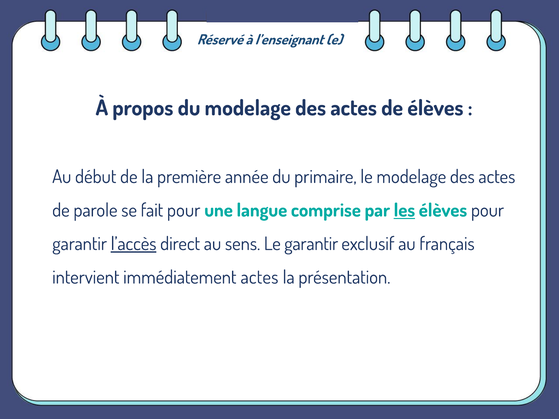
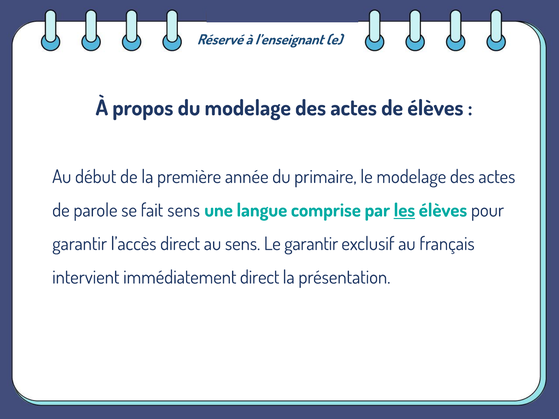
fait pour: pour -> sens
l’accès underline: present -> none
immédiatement actes: actes -> direct
